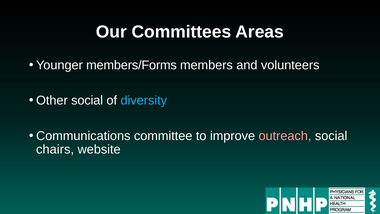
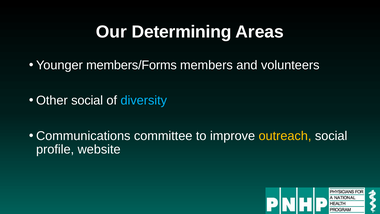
Committees: Committees -> Determining
outreach colour: pink -> yellow
chairs: chairs -> profile
